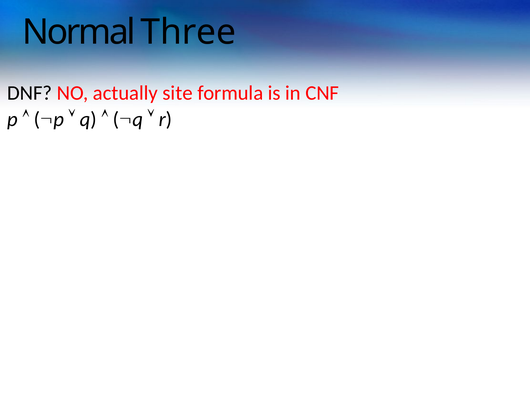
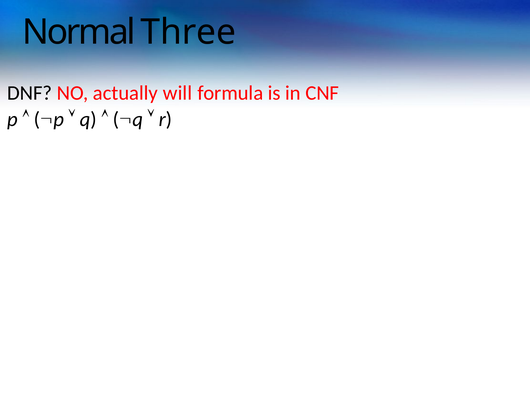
site: site -> will
